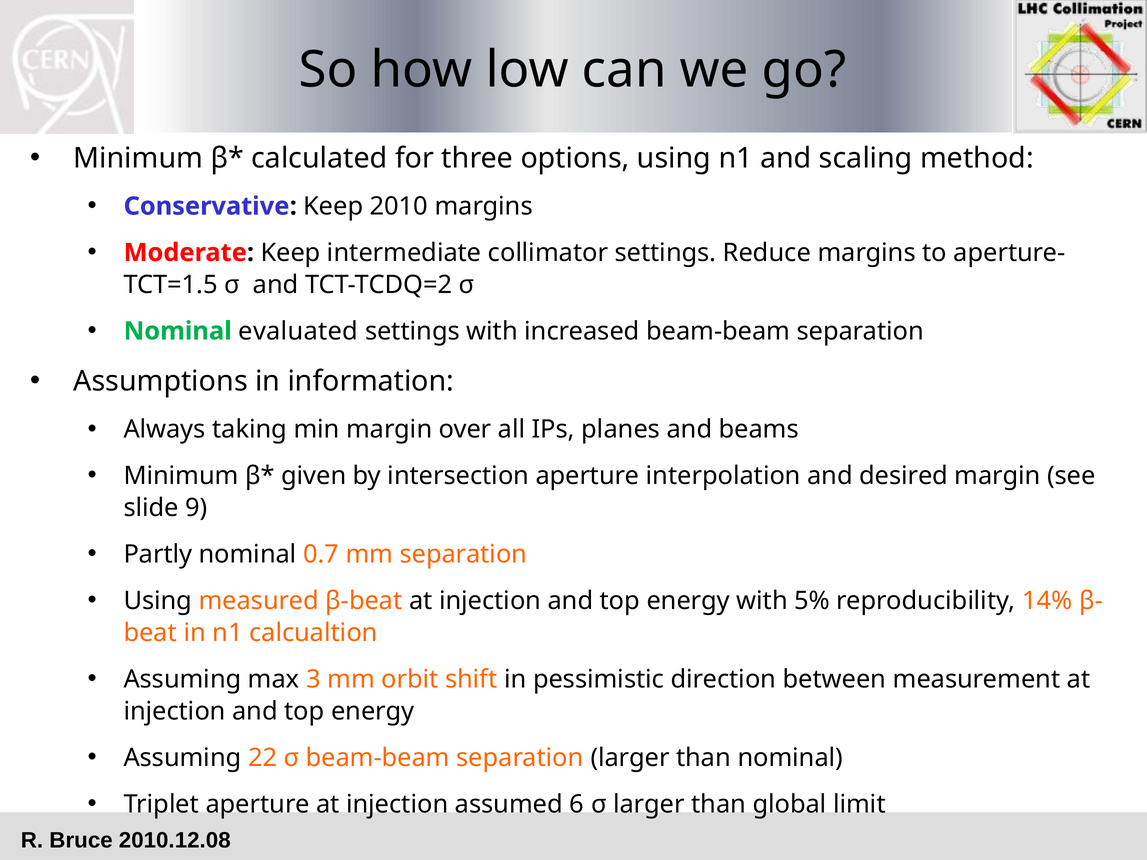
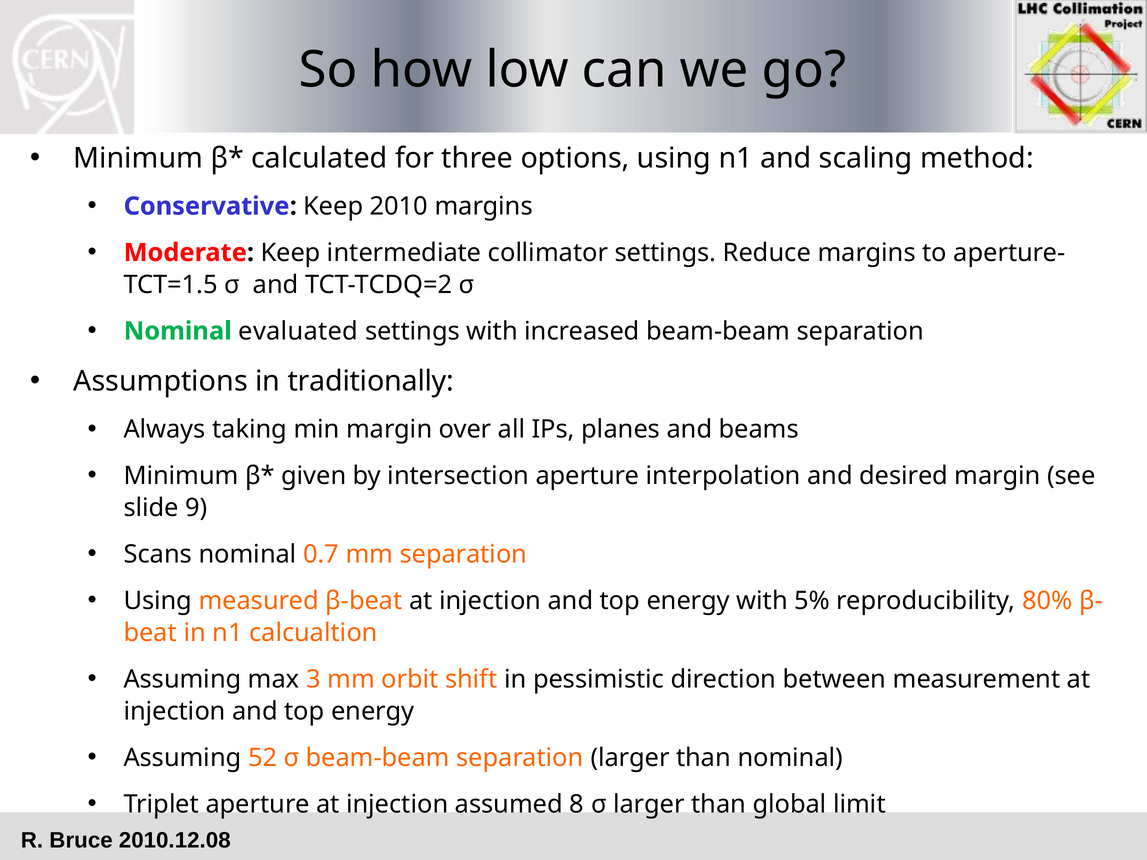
information: information -> traditionally
Partly: Partly -> Scans
14%: 14% -> 80%
22: 22 -> 52
6: 6 -> 8
